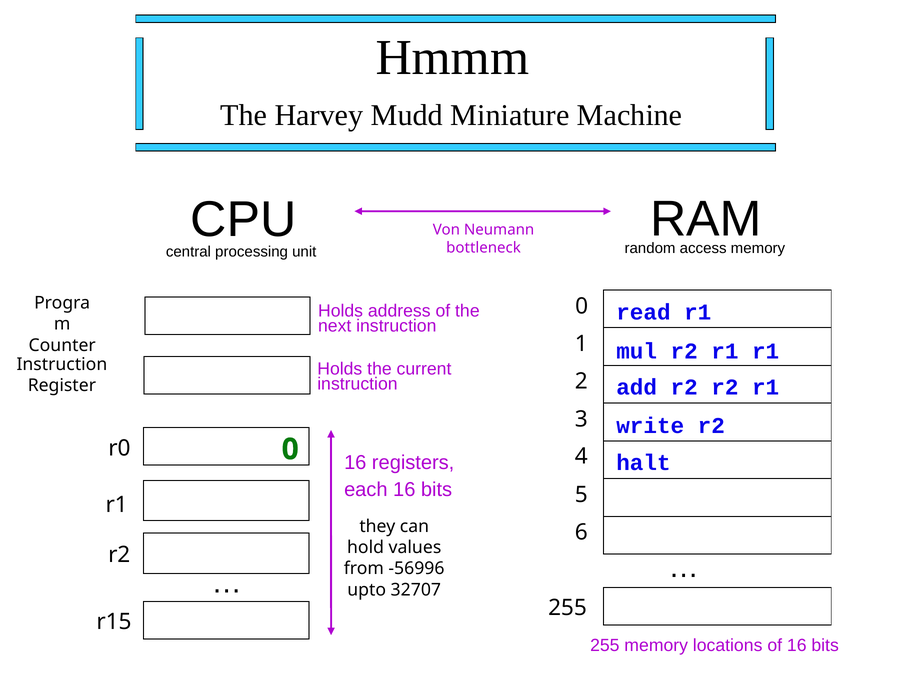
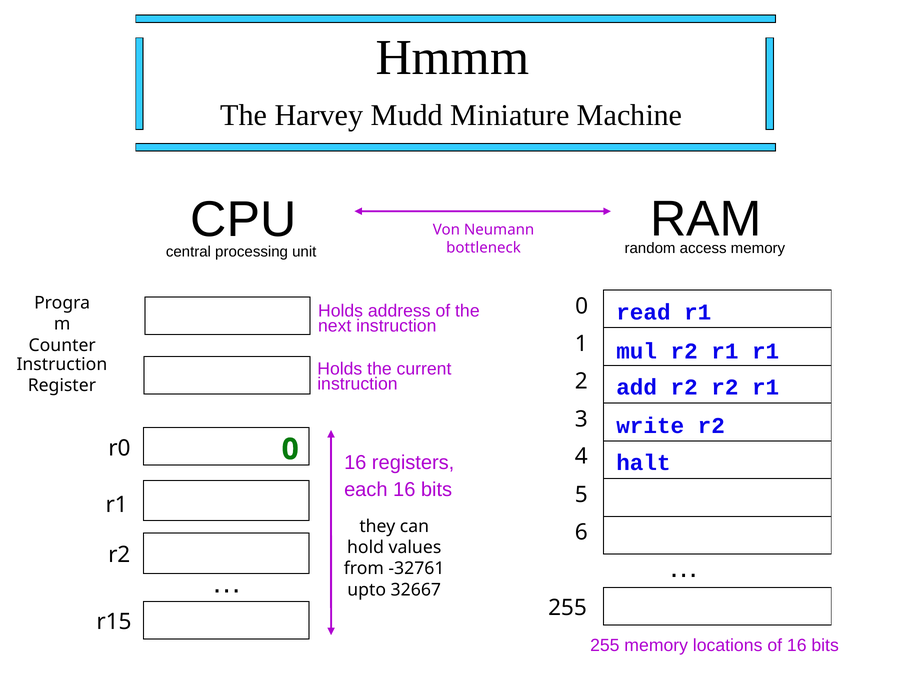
-56996: -56996 -> -32761
32707: 32707 -> 32667
